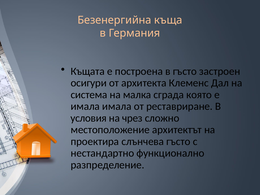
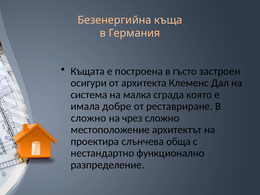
имала имала: имала -> добре
условия at (89, 118): условия -> сложно
слънчева гъсто: гъсто -> обща
